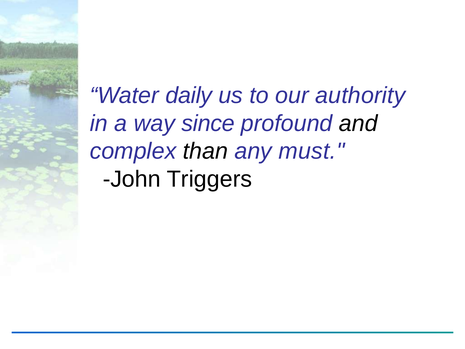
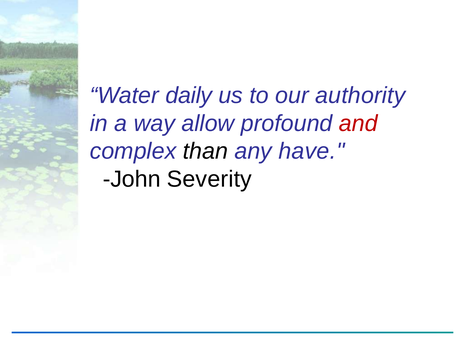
since: since -> allow
and colour: black -> red
must: must -> have
Triggers: Triggers -> Severity
